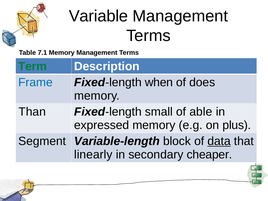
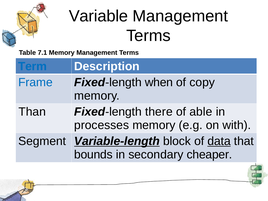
Term colour: green -> blue
does: does -> copy
small: small -> there
expressed: expressed -> processes
plus: plus -> with
Variable-length underline: none -> present
linearly: linearly -> bounds
